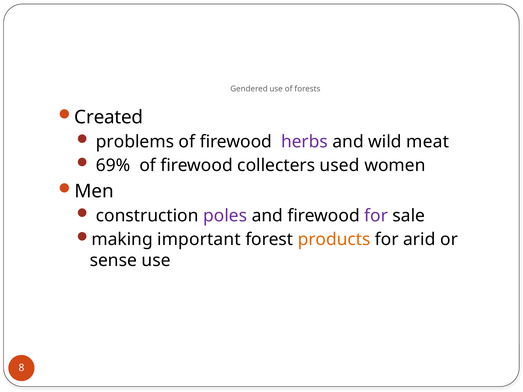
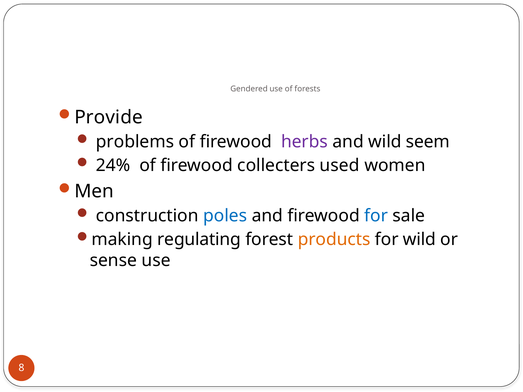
Created: Created -> Provide
meat: meat -> seem
69%: 69% -> 24%
poles colour: purple -> blue
for at (376, 216) colour: purple -> blue
important: important -> regulating
for arid: arid -> wild
